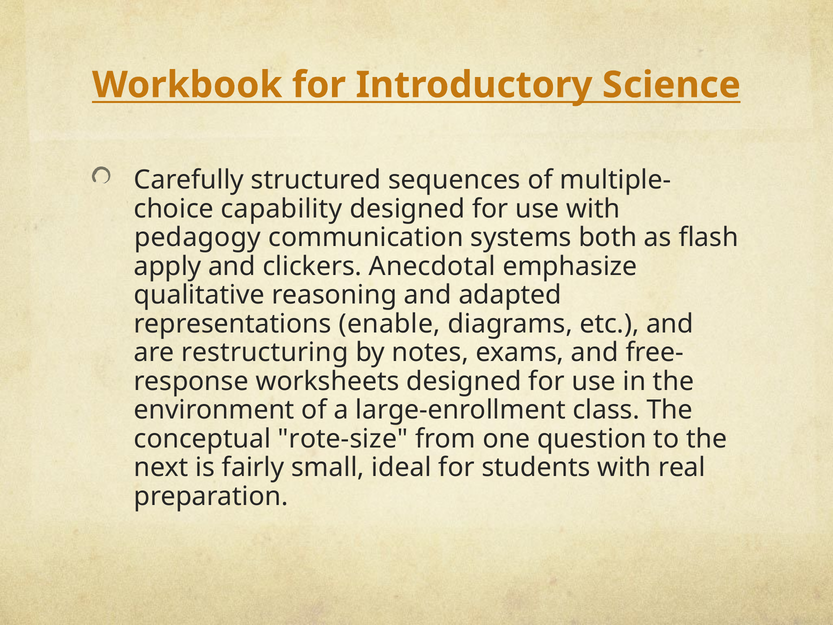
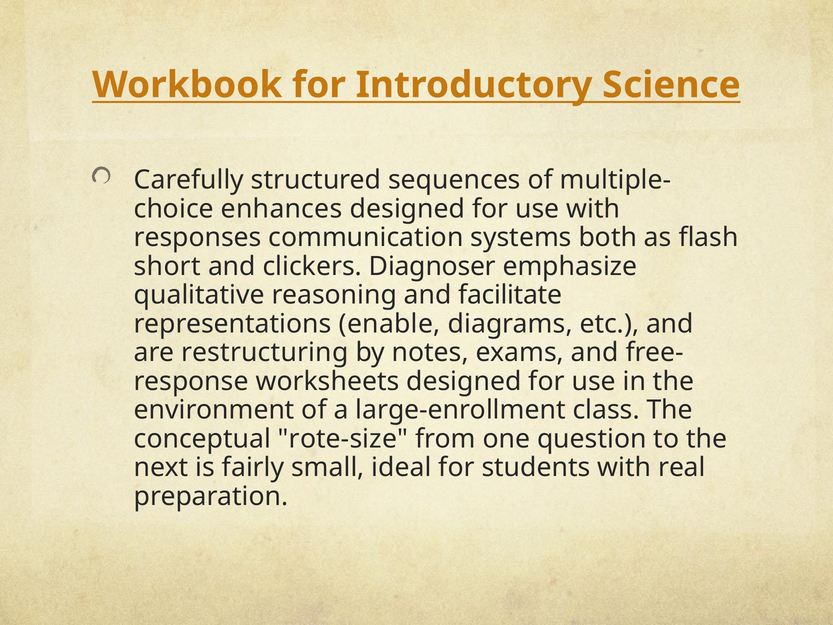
capability: capability -> enhances
pedagogy: pedagogy -> responses
apply: apply -> short
Anecdotal: Anecdotal -> Diagnoser
adapted: adapted -> facilitate
